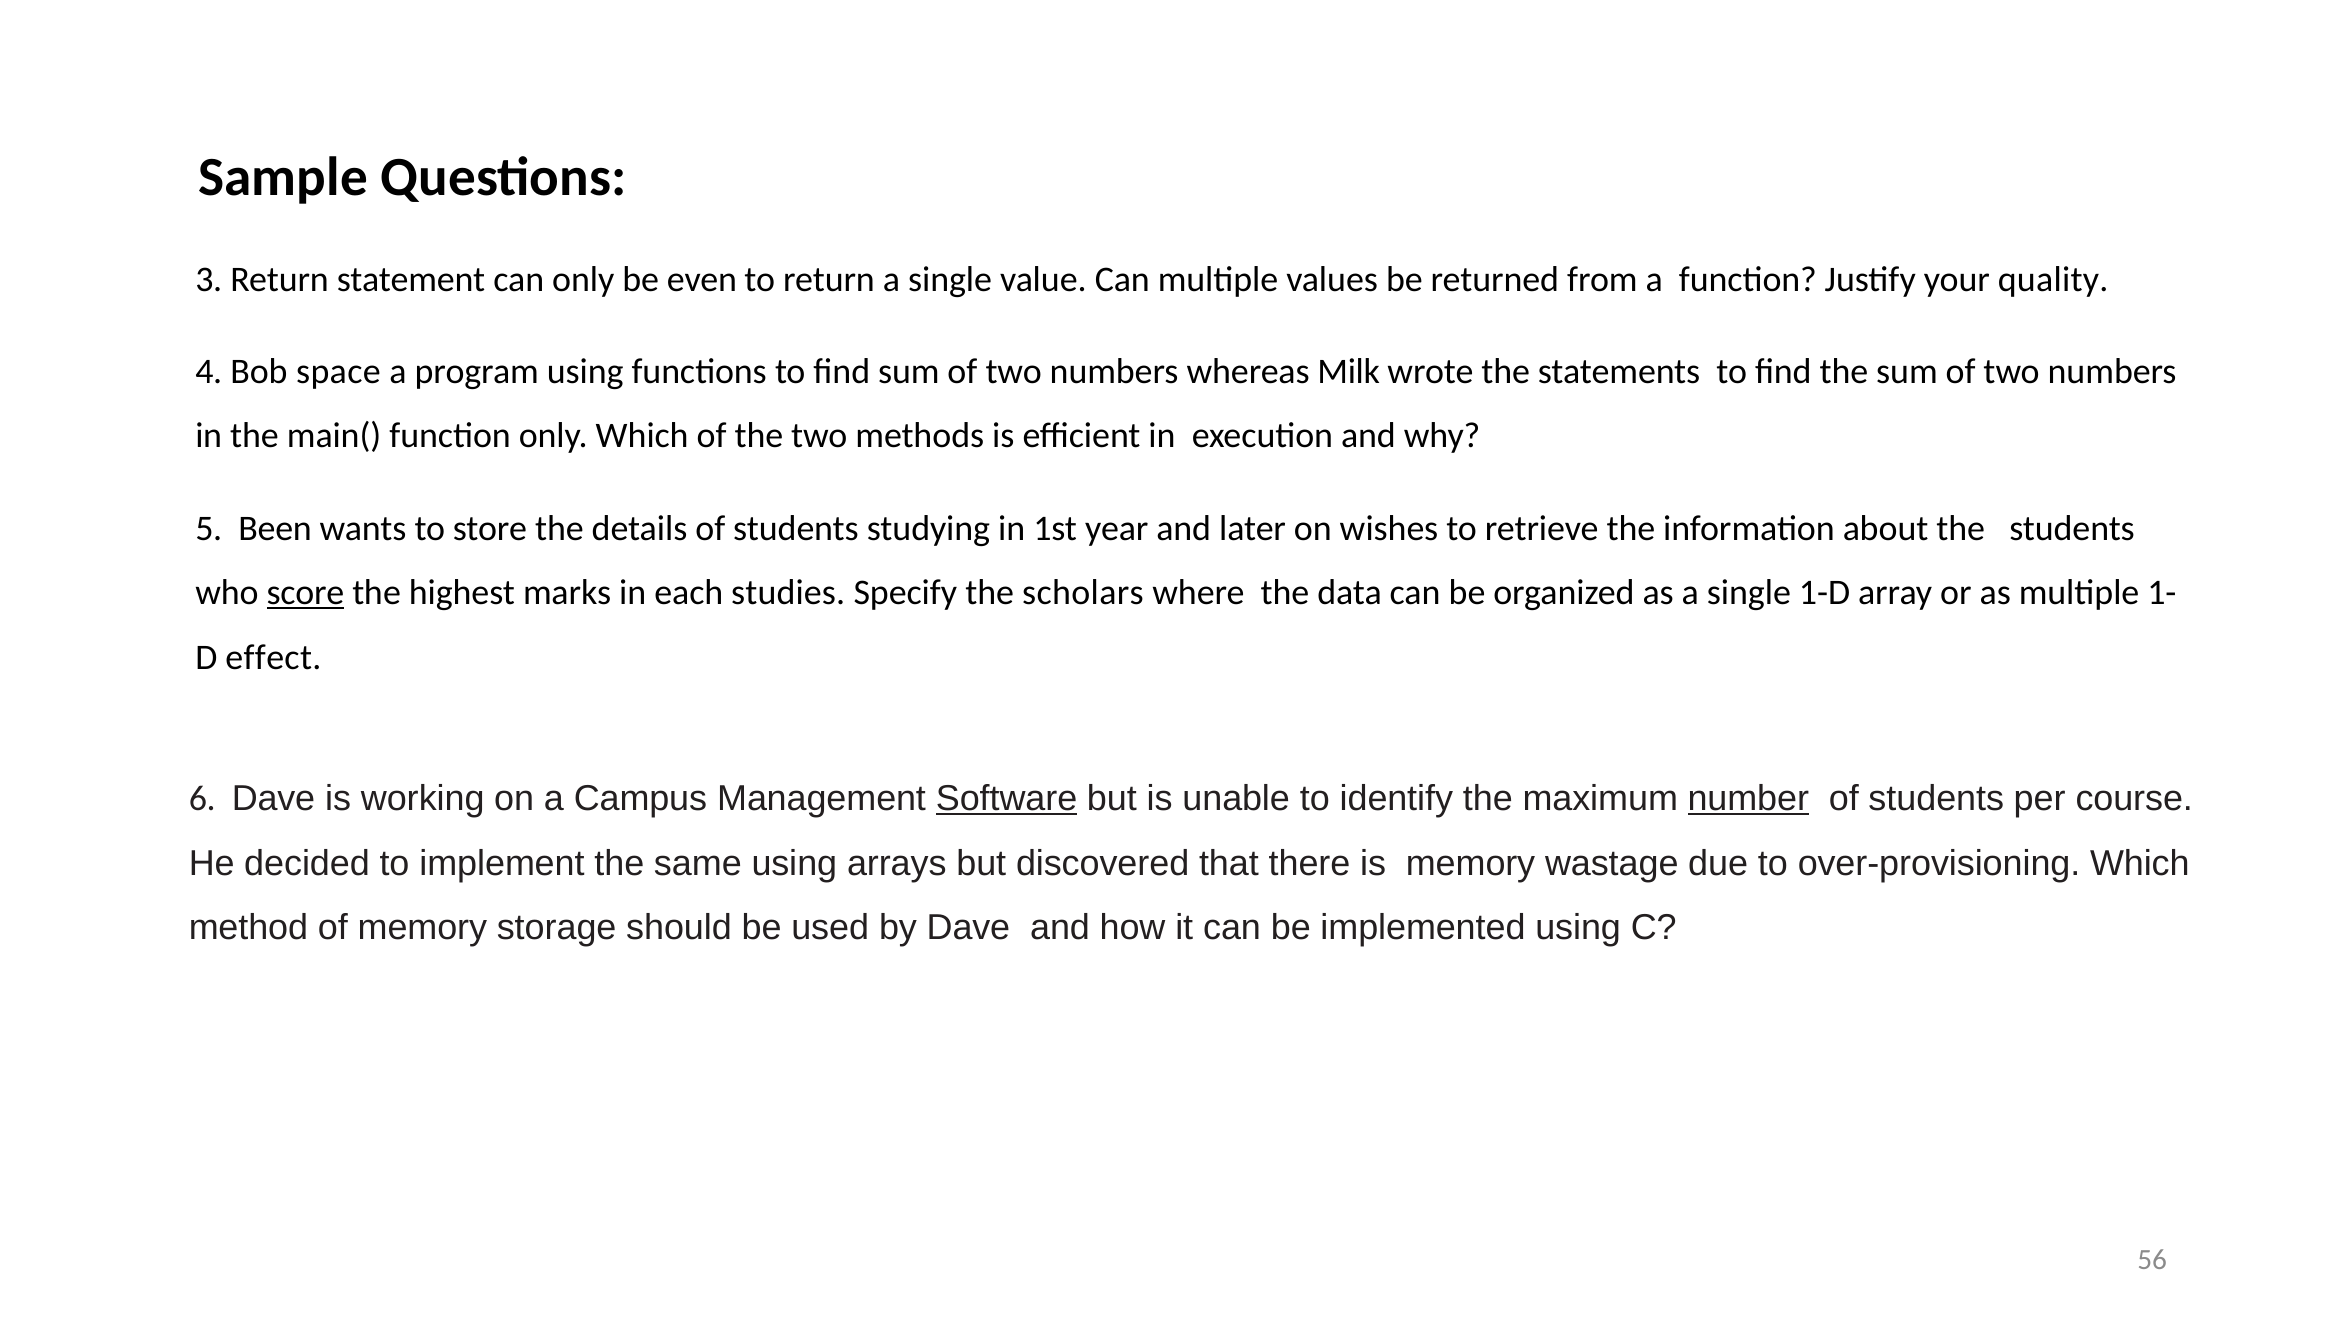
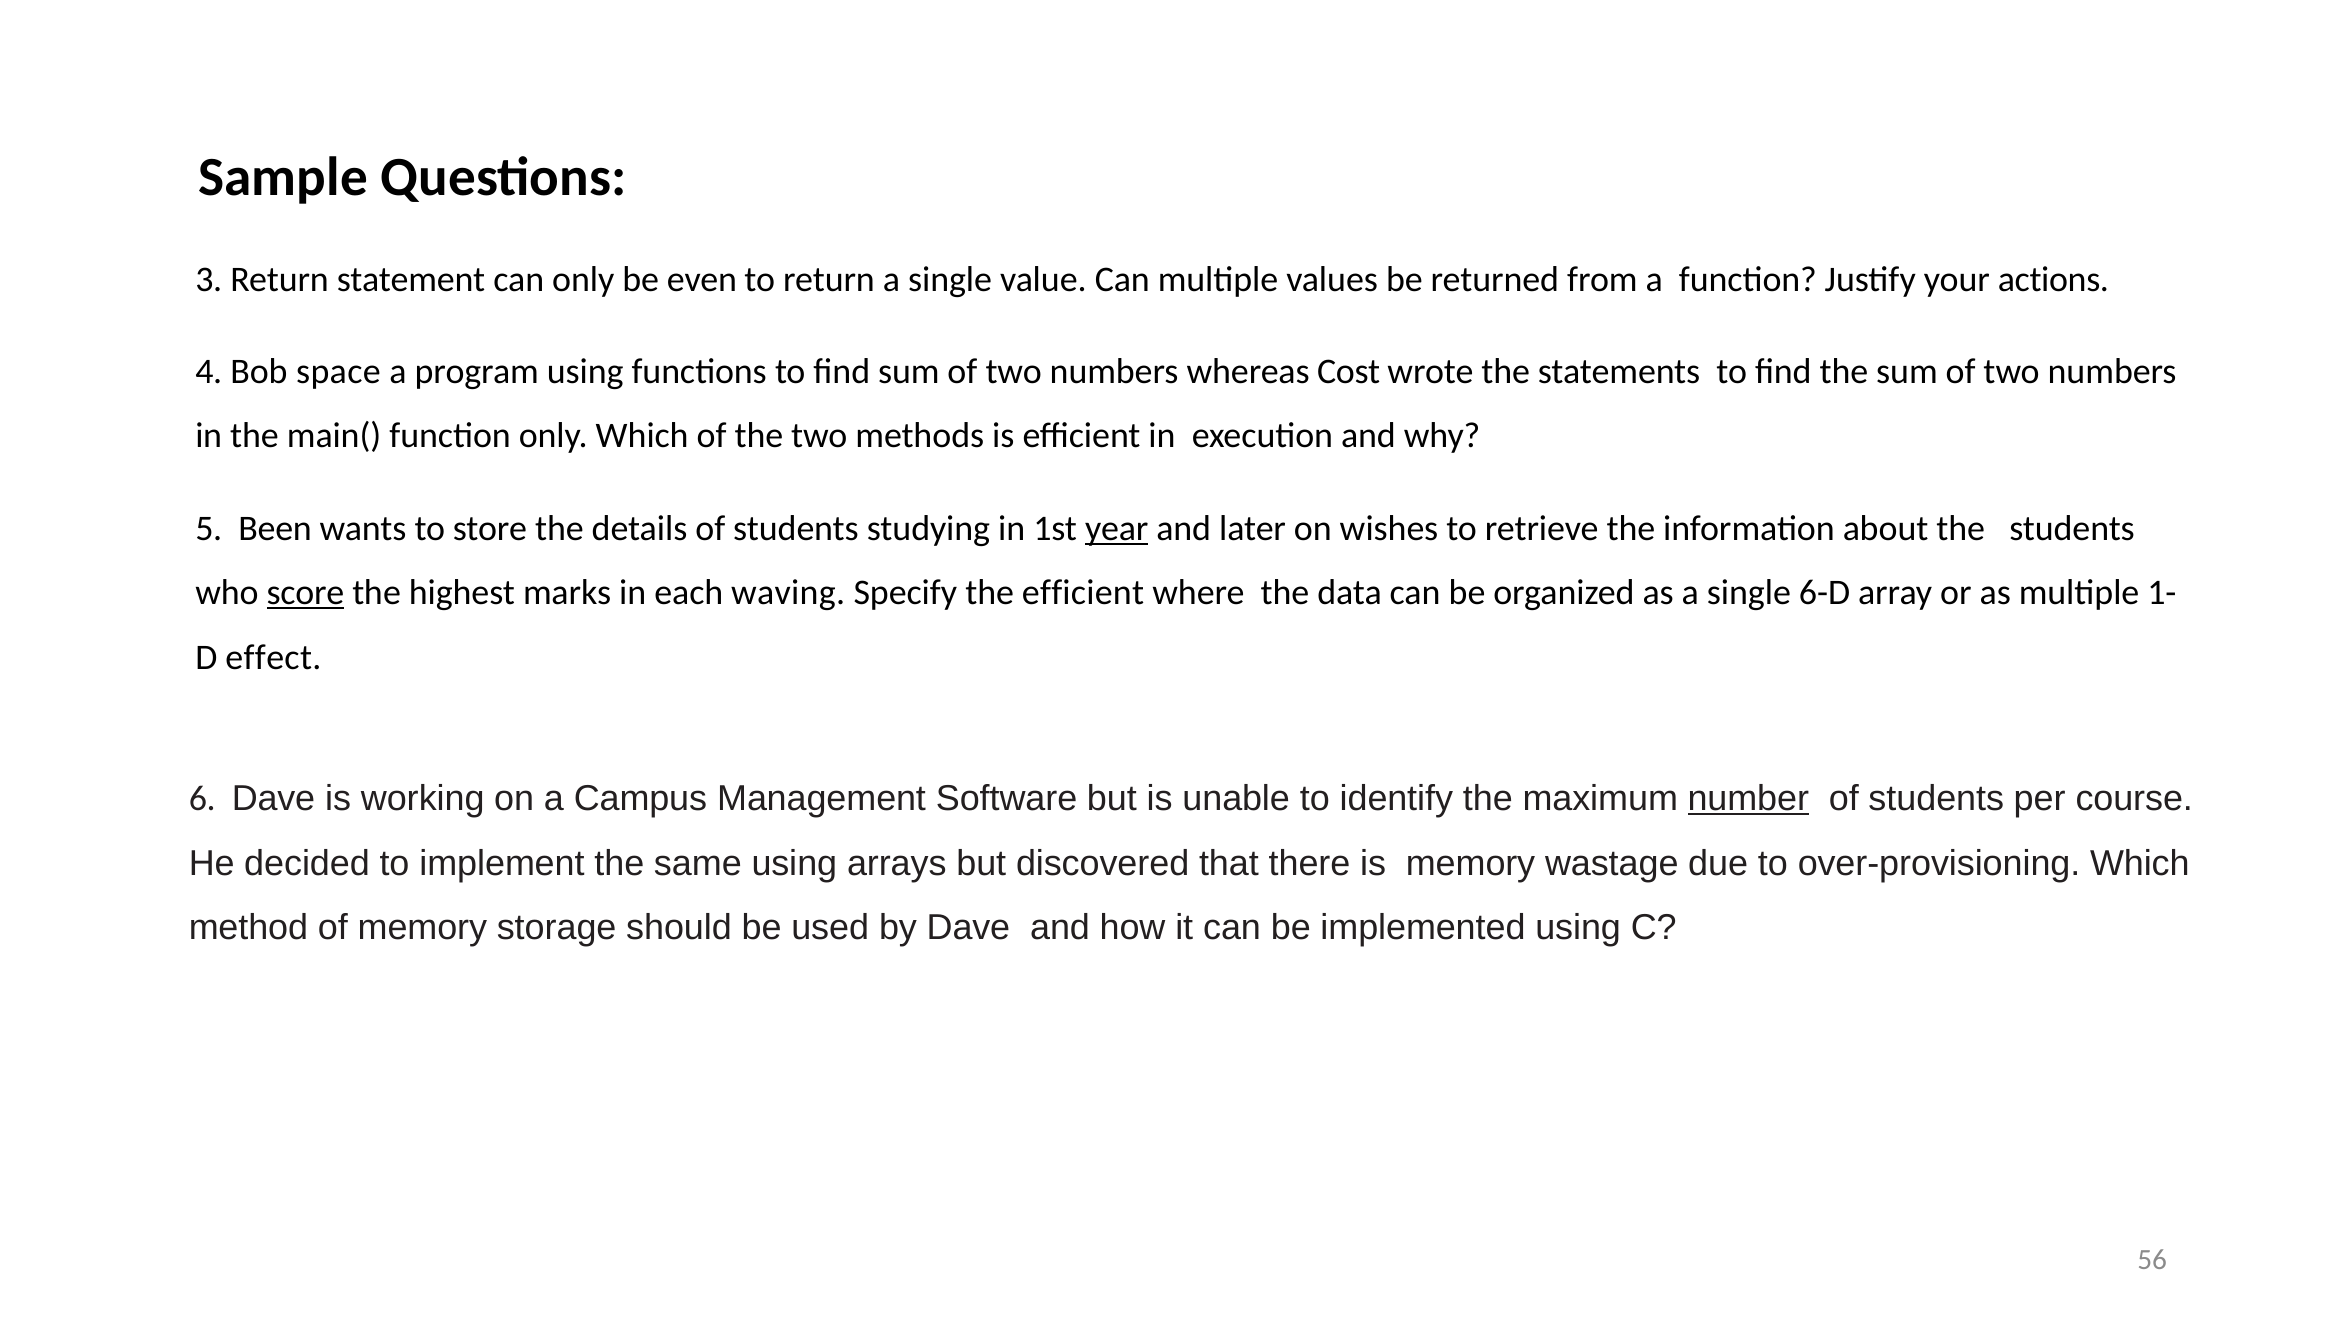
quality: quality -> actions
Milk: Milk -> Cost
year underline: none -> present
studies: studies -> waving
the scholars: scholars -> efficient
1-D: 1-D -> 6-D
Software underline: present -> none
